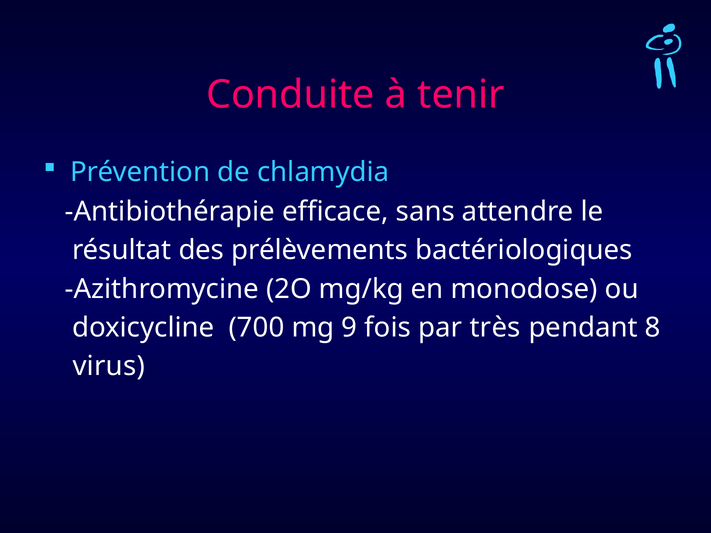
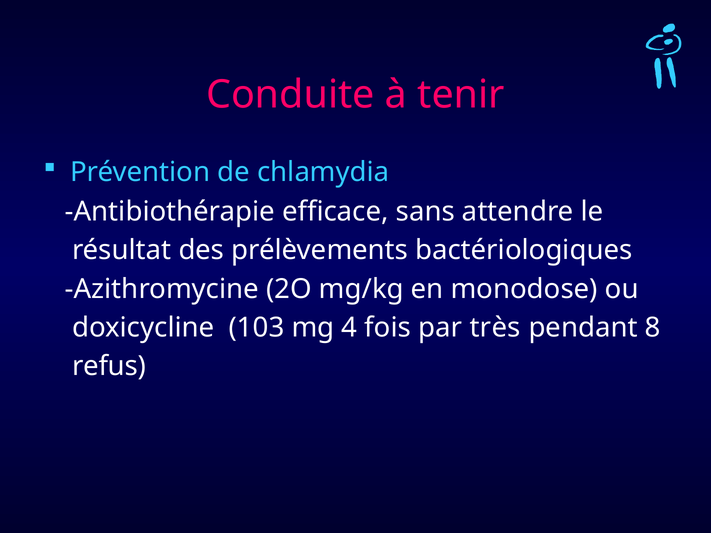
700: 700 -> 103
9: 9 -> 4
virus: virus -> refus
